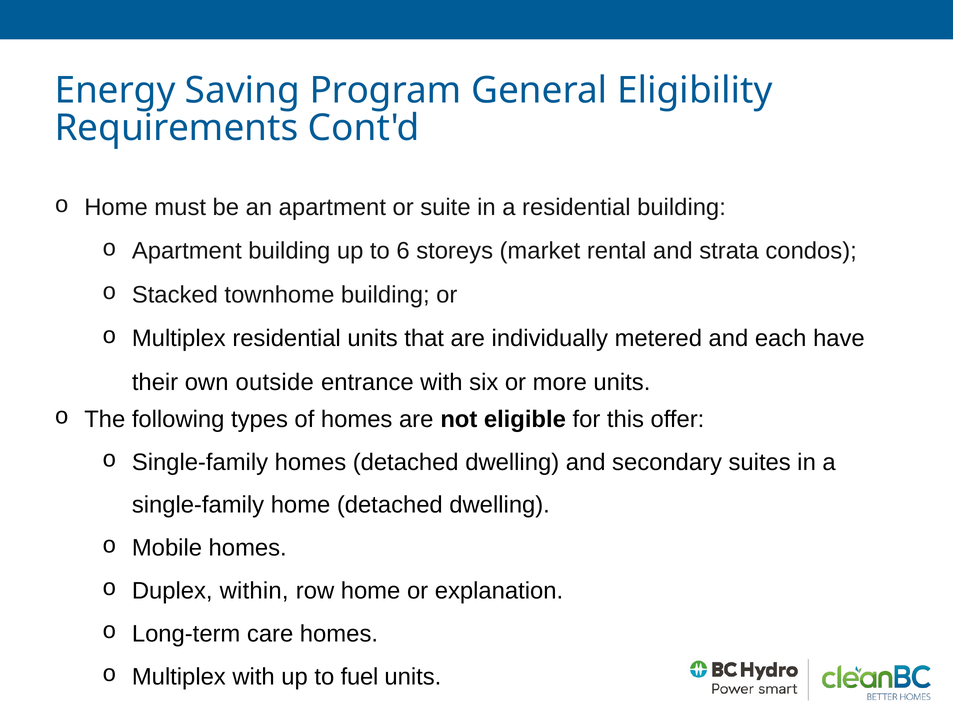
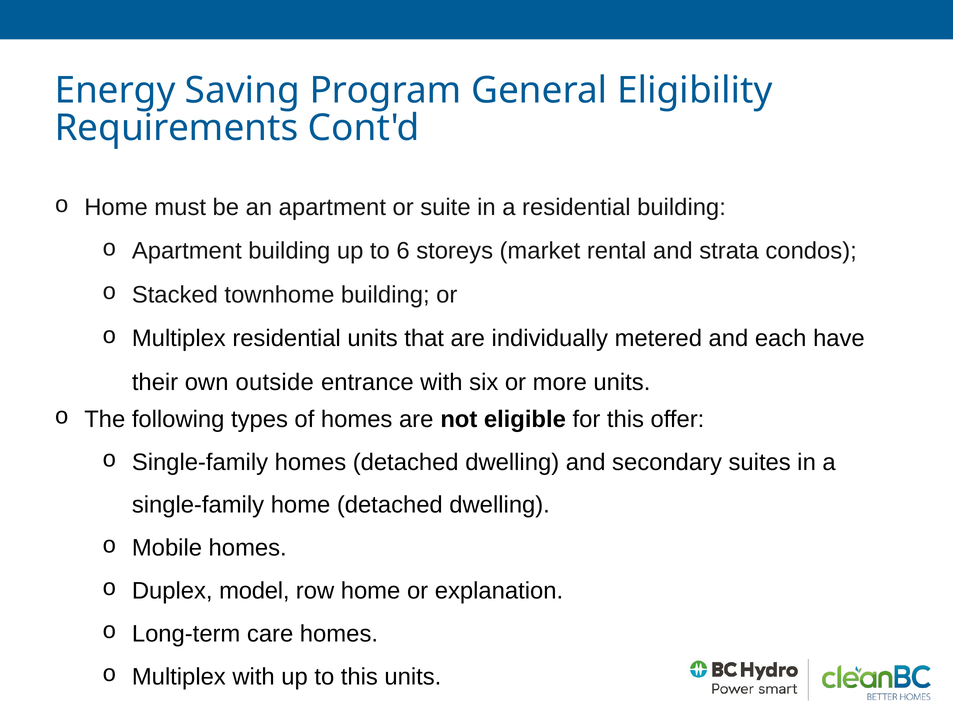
within: within -> model
to fuel: fuel -> this
